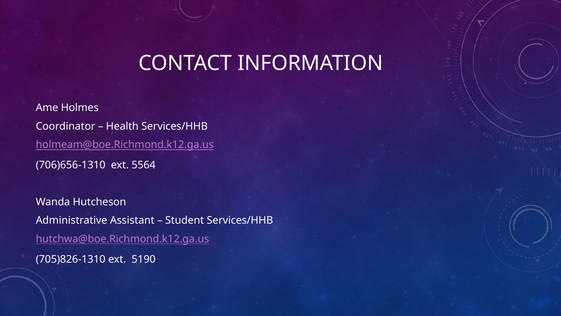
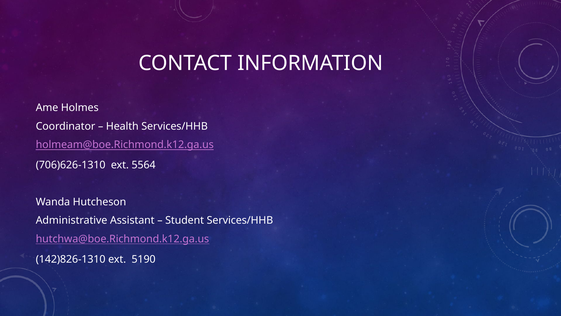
706)656-1310: 706)656-1310 -> 706)626-1310
705)826-1310: 705)826-1310 -> 142)826-1310
